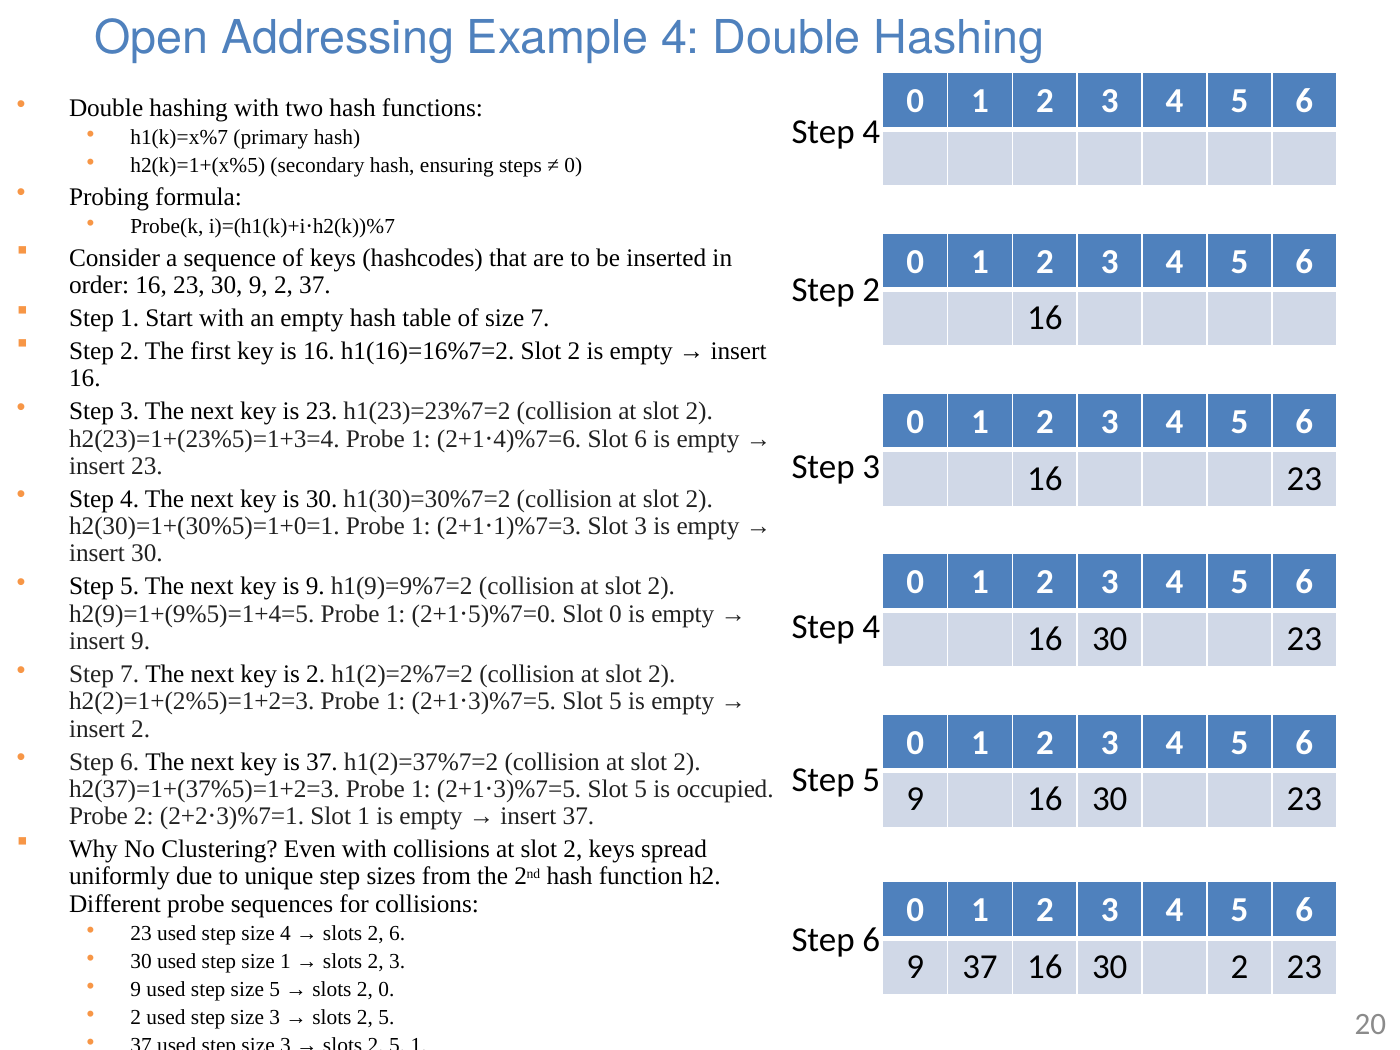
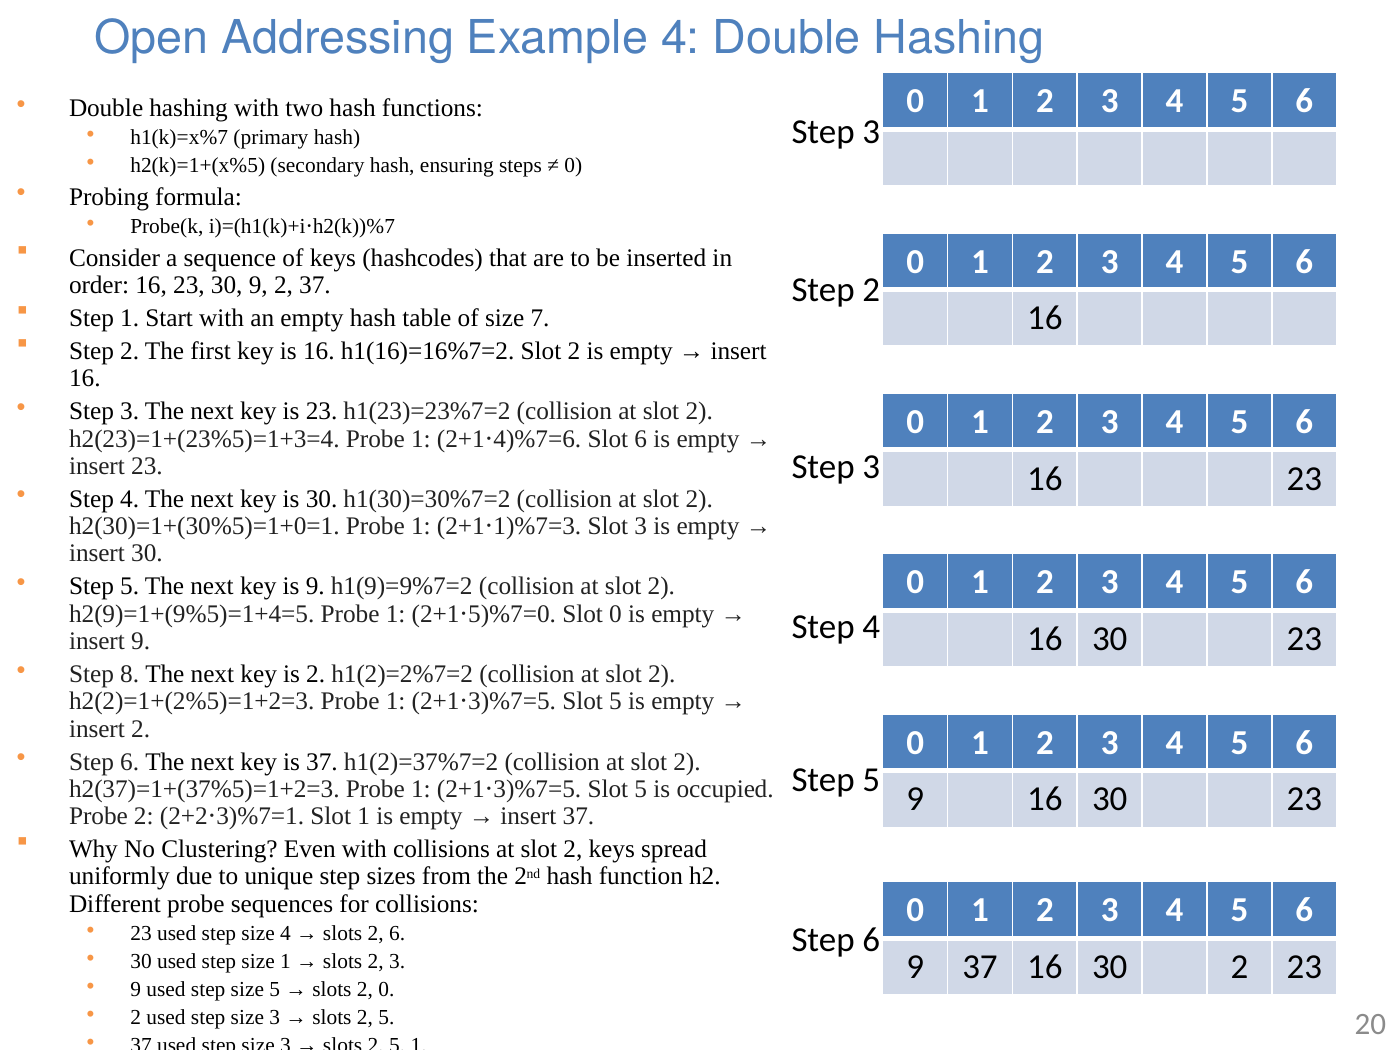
4 at (871, 132): 4 -> 3
Step 7: 7 -> 8
